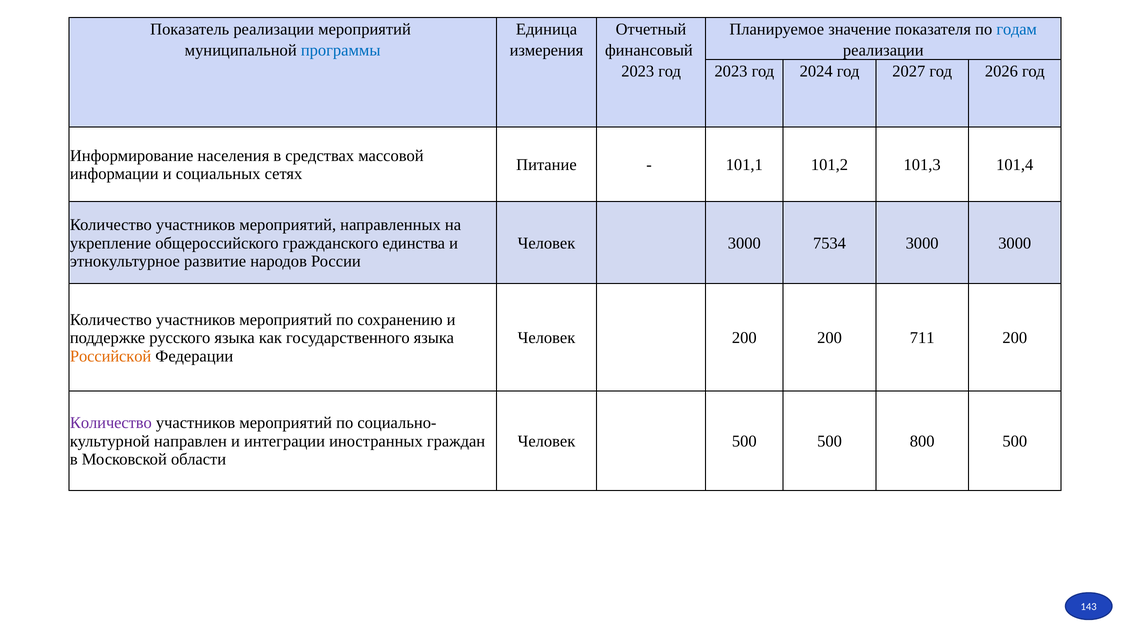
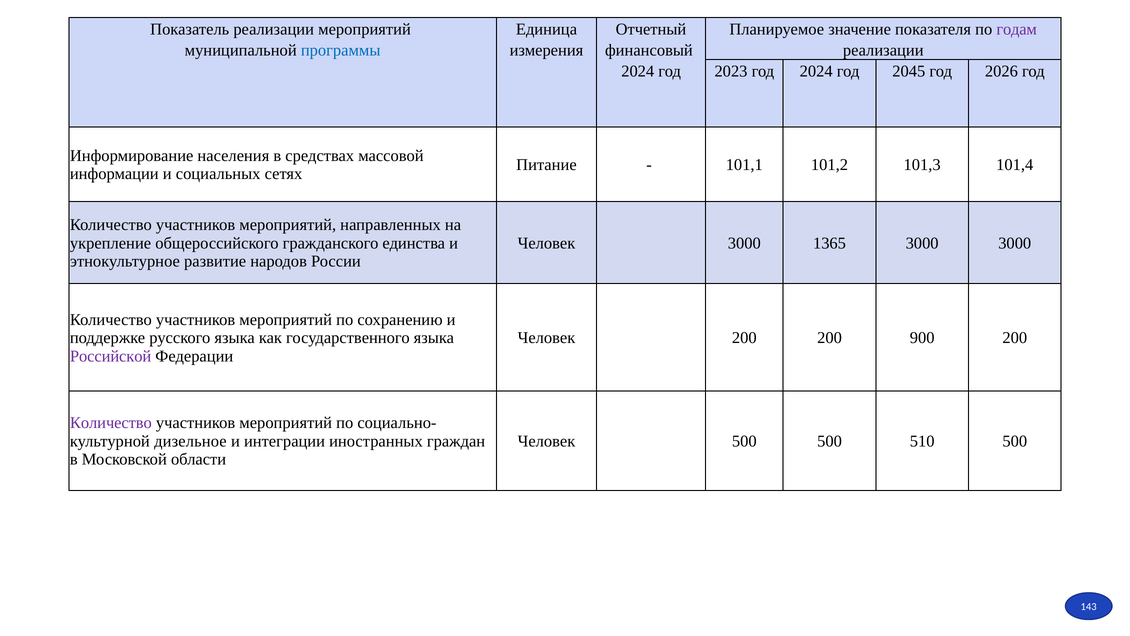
годам colour: blue -> purple
2023 at (638, 71): 2023 -> 2024
2027: 2027 -> 2045
7534: 7534 -> 1365
711: 711 -> 900
Российской colour: orange -> purple
направлен: направлен -> дизельное
800: 800 -> 510
